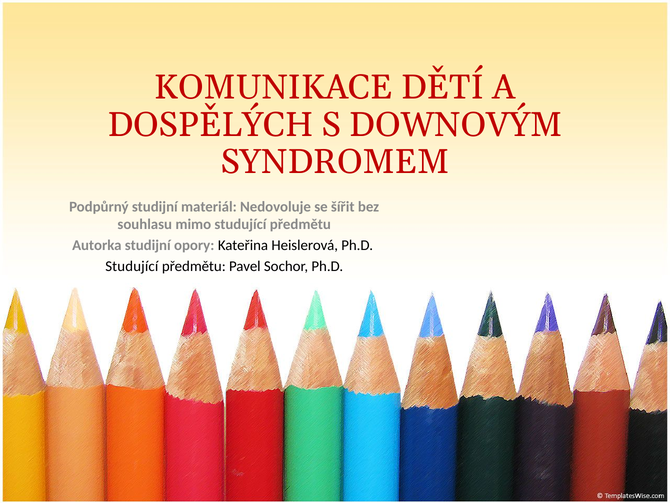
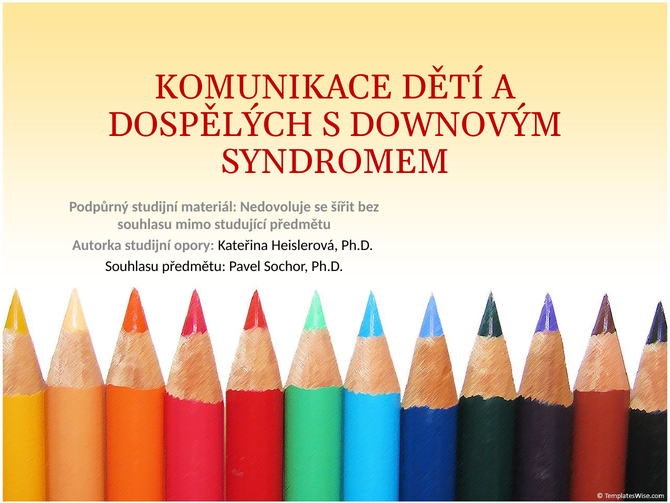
Studující at (132, 266): Studující -> Souhlasu
